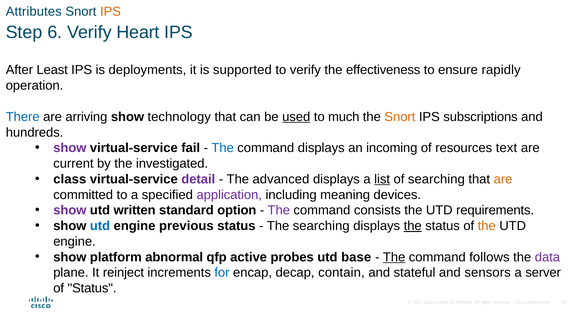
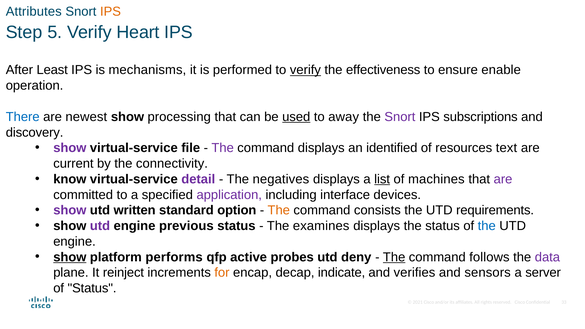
6: 6 -> 5
deployments: deployments -> mechanisms
supported: supported -> performed
verify at (305, 70) underline: none -> present
rapidly: rapidly -> enable
arriving: arriving -> newest
technology: technology -> processing
much: much -> away
Snort at (400, 117) colour: orange -> purple
hundreds: hundreds -> discovery
fail: fail -> file
The at (223, 148) colour: blue -> purple
incoming: incoming -> identified
investigated: investigated -> connectivity
class: class -> know
advanced: advanced -> negatives
of searching: searching -> machines
are at (503, 179) colour: orange -> purple
meaning: meaning -> interface
The at (279, 210) colour: purple -> orange
utd at (100, 226) colour: blue -> purple
The searching: searching -> examines
the at (413, 226) underline: present -> none
the at (487, 226) colour: orange -> blue
show at (70, 257) underline: none -> present
abnormal: abnormal -> performs
base: base -> deny
for colour: blue -> orange
contain: contain -> indicate
stateful: stateful -> verifies
